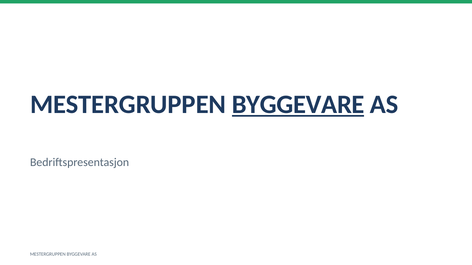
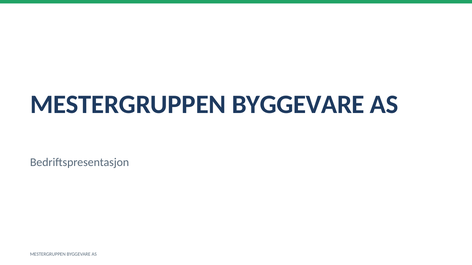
BYGGEVARE at (298, 105) underline: present -> none
